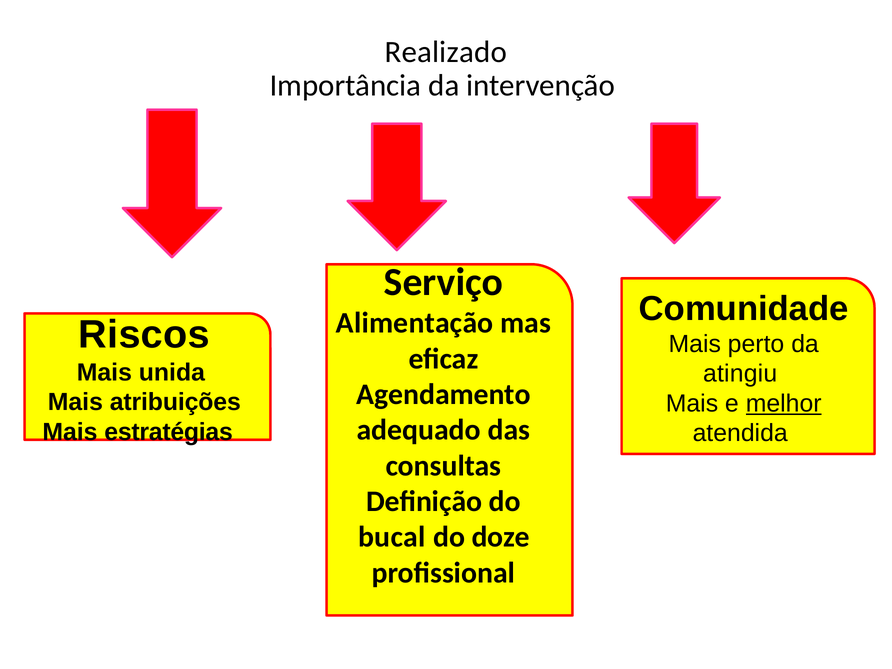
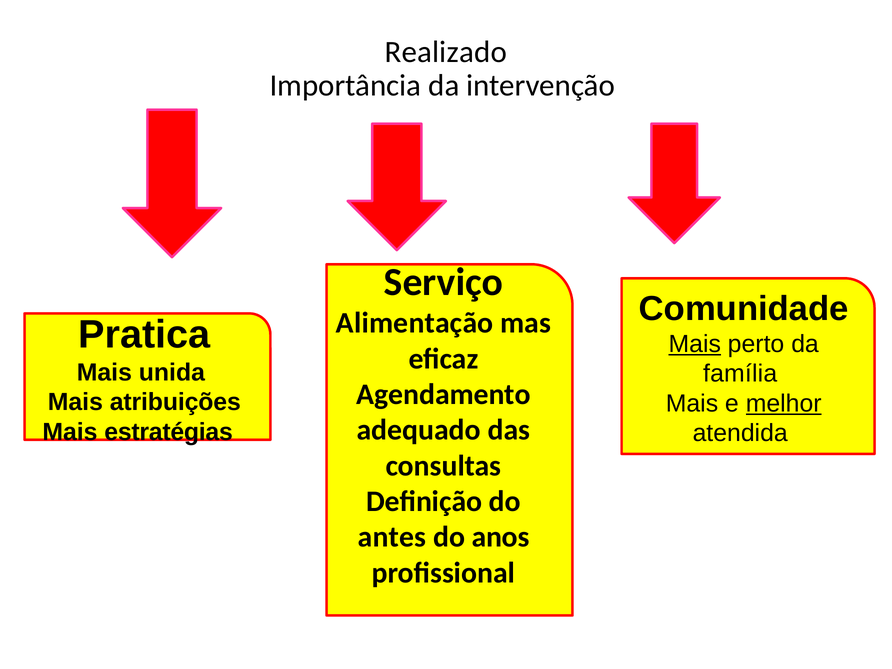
Riscos: Riscos -> Pratica
Mais at (695, 344) underline: none -> present
atingiu: atingiu -> família
bucal: bucal -> antes
doze: doze -> anos
